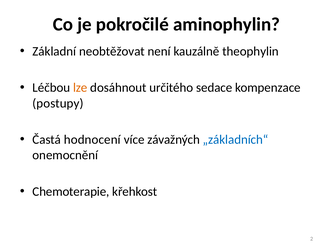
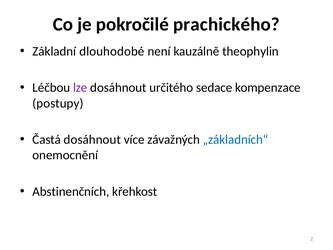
aminophylin: aminophylin -> prachického
neobtěžovat: neobtěžovat -> dlouhodobé
lze colour: orange -> purple
Častá hodnocení: hodnocení -> dosáhnout
Chemoterapie: Chemoterapie -> Abstinenčních
